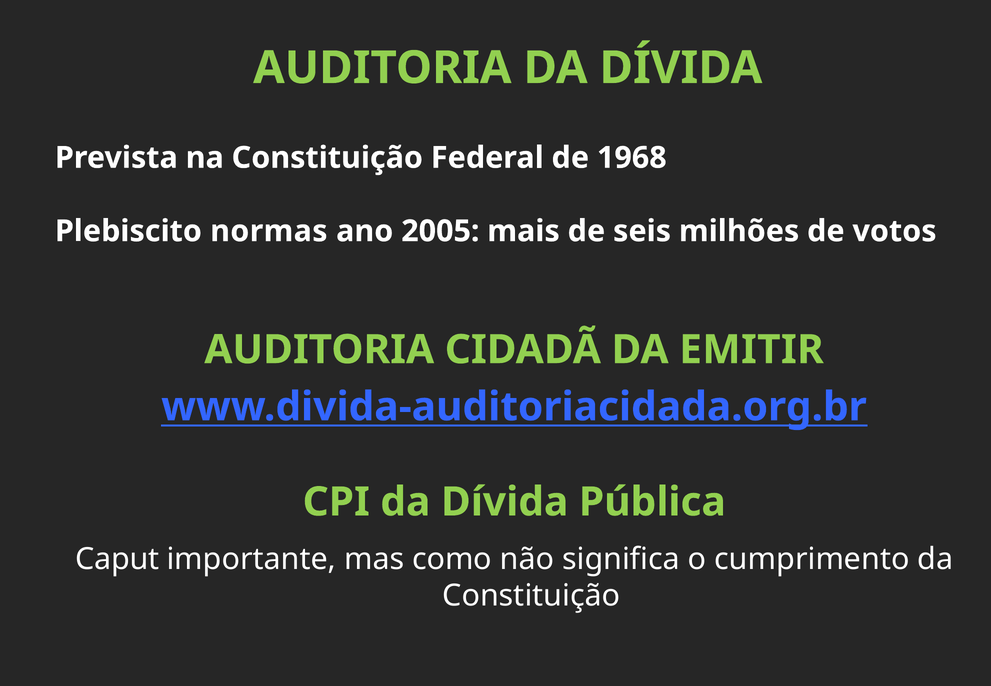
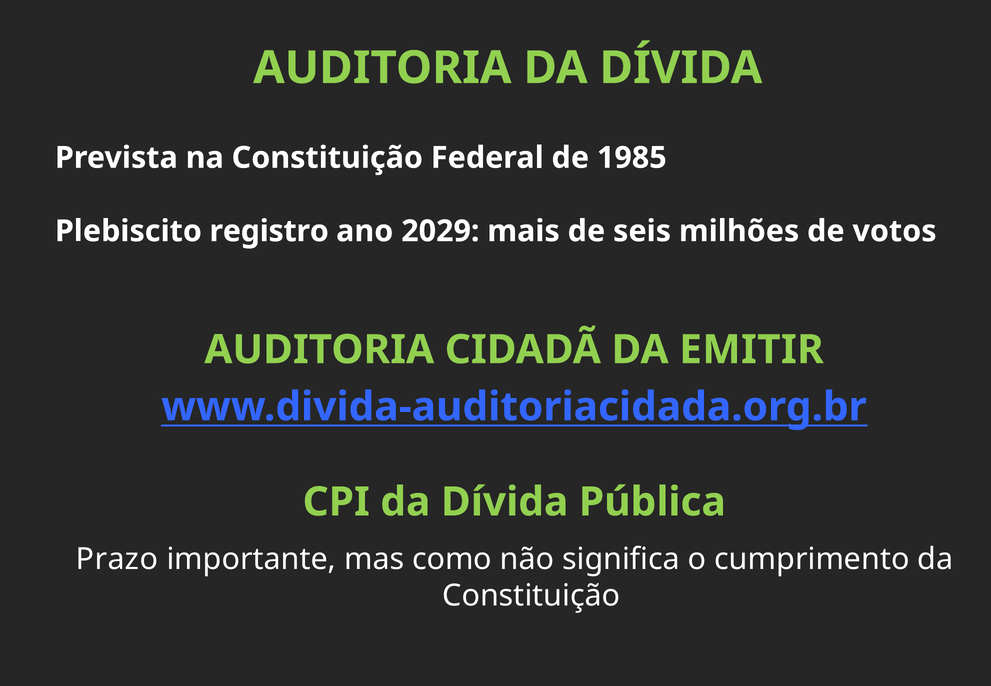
1968: 1968 -> 1985
normas: normas -> registro
2005: 2005 -> 2029
Caput: Caput -> Prazo
